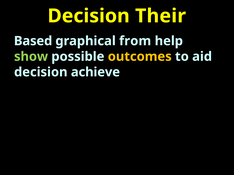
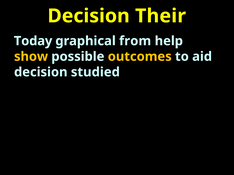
Based: Based -> Today
show colour: light green -> yellow
achieve: achieve -> studied
